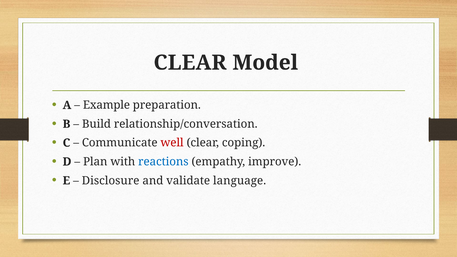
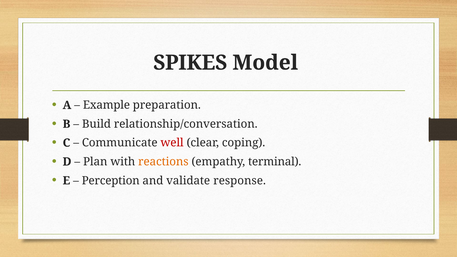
CLEAR at (190, 63): CLEAR -> SPIKES
reactions colour: blue -> orange
improve: improve -> terminal
Disclosure: Disclosure -> Perception
language: language -> response
